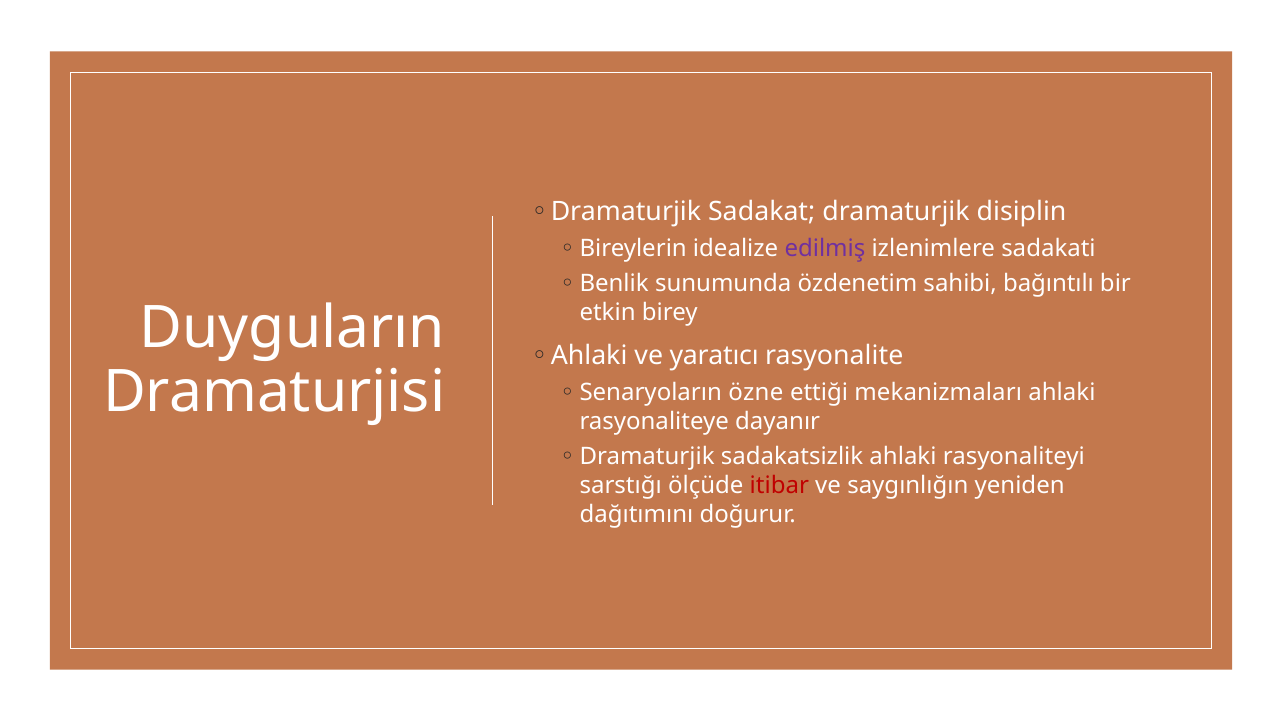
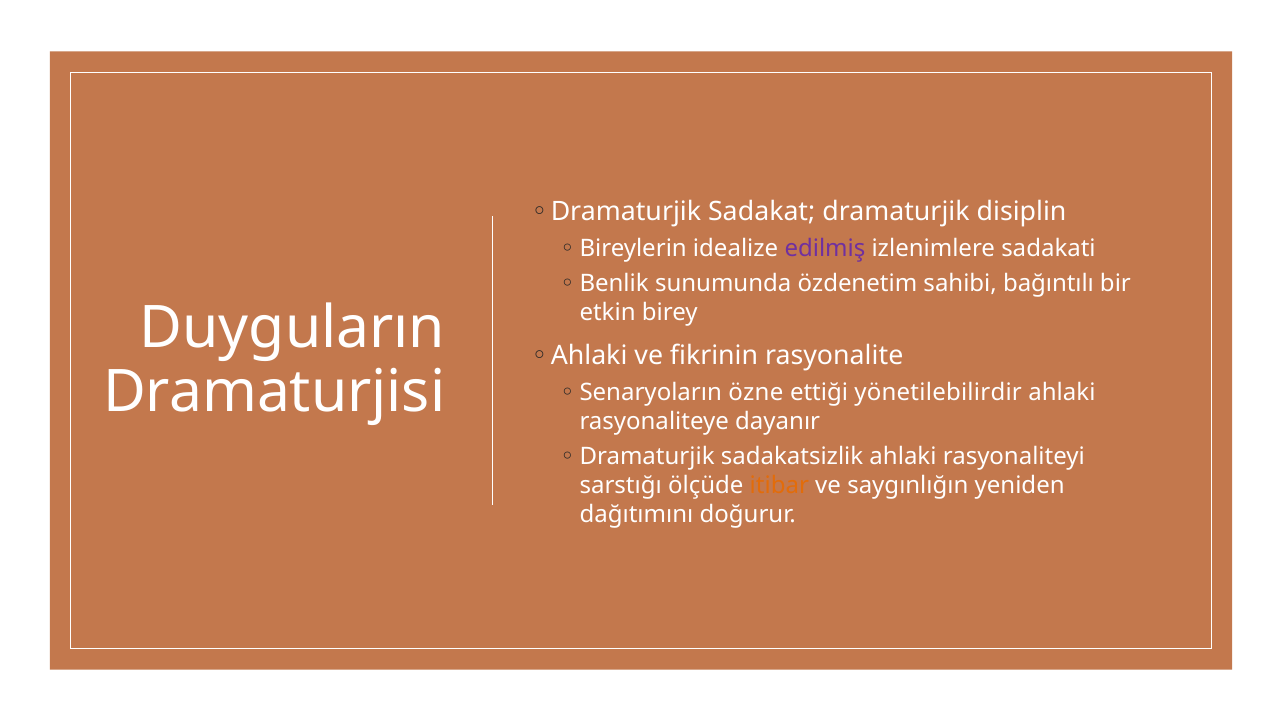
yaratıcı: yaratıcı -> fikrinin
mekanizmaları: mekanizmaları -> yönetilebilirdir
itibar colour: red -> orange
